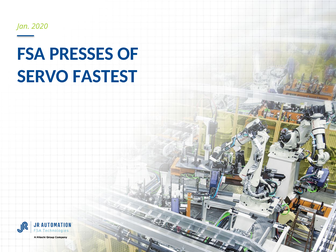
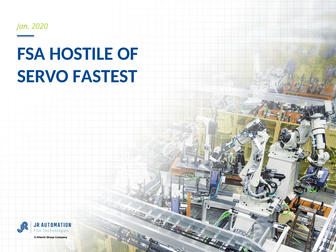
PRESSES: PRESSES -> HOSTILE
